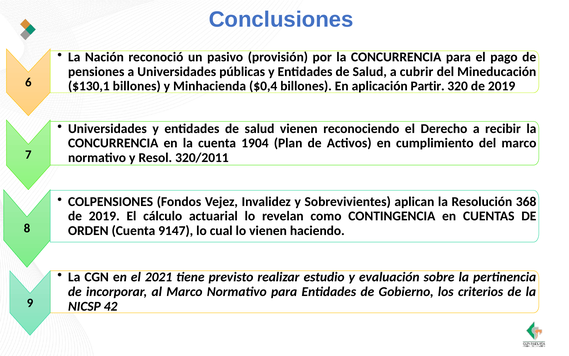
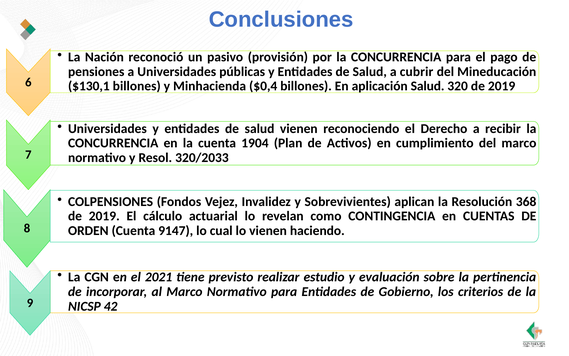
aplicación Partir: Partir -> Salud
320/2011: 320/2011 -> 320/2033
